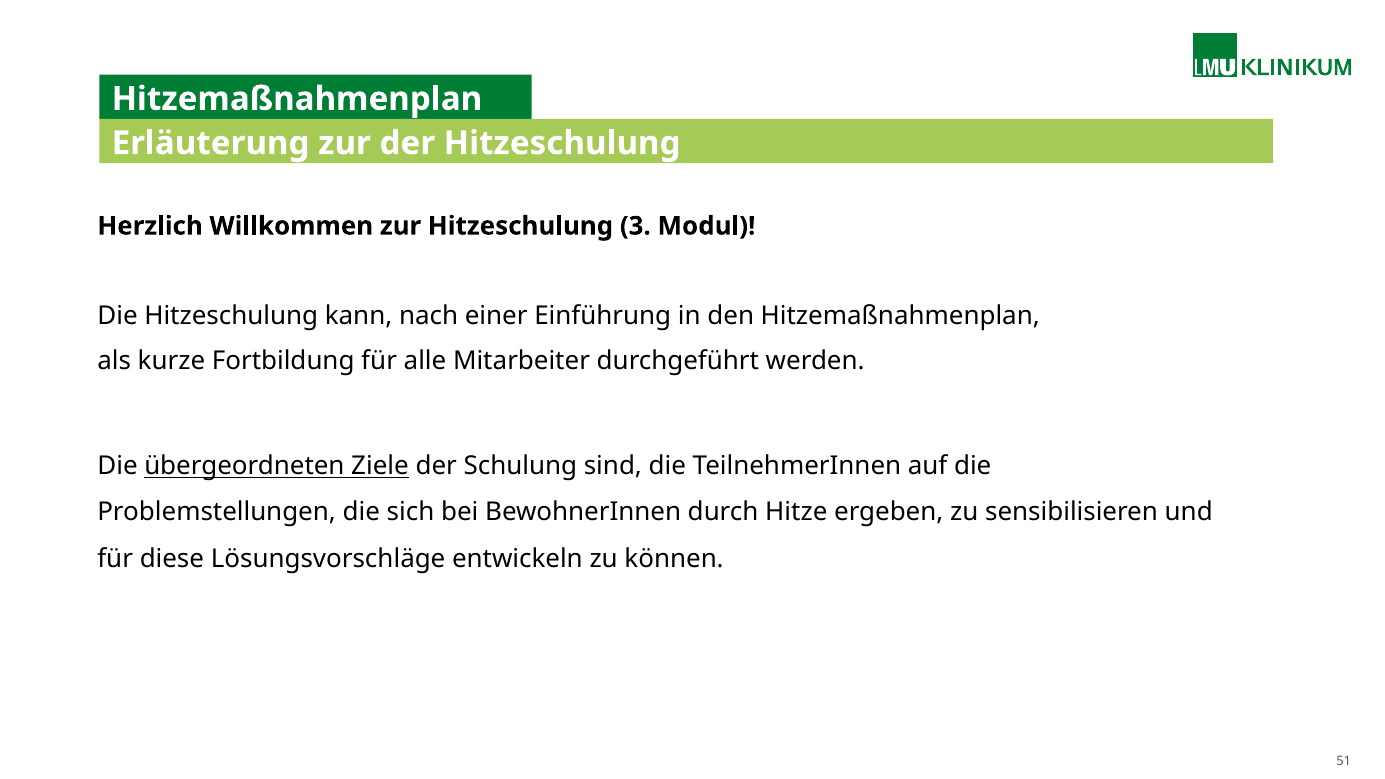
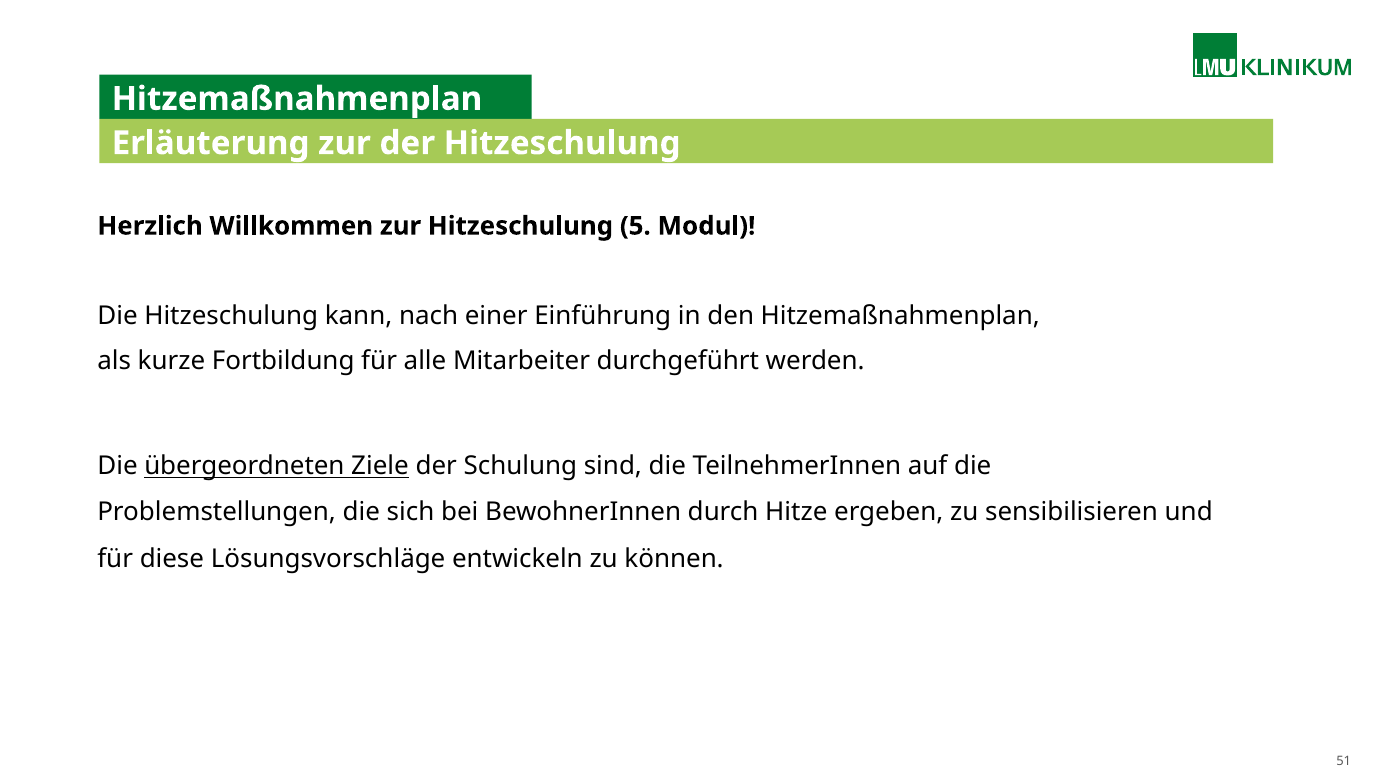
3: 3 -> 5
